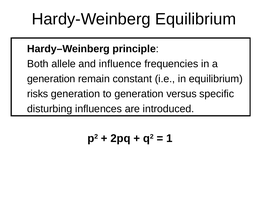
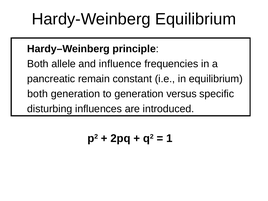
generation at (51, 79): generation -> pancreatic
risks at (38, 94): risks -> both
